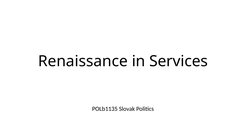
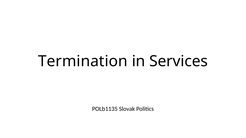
Renaissance: Renaissance -> Termination
